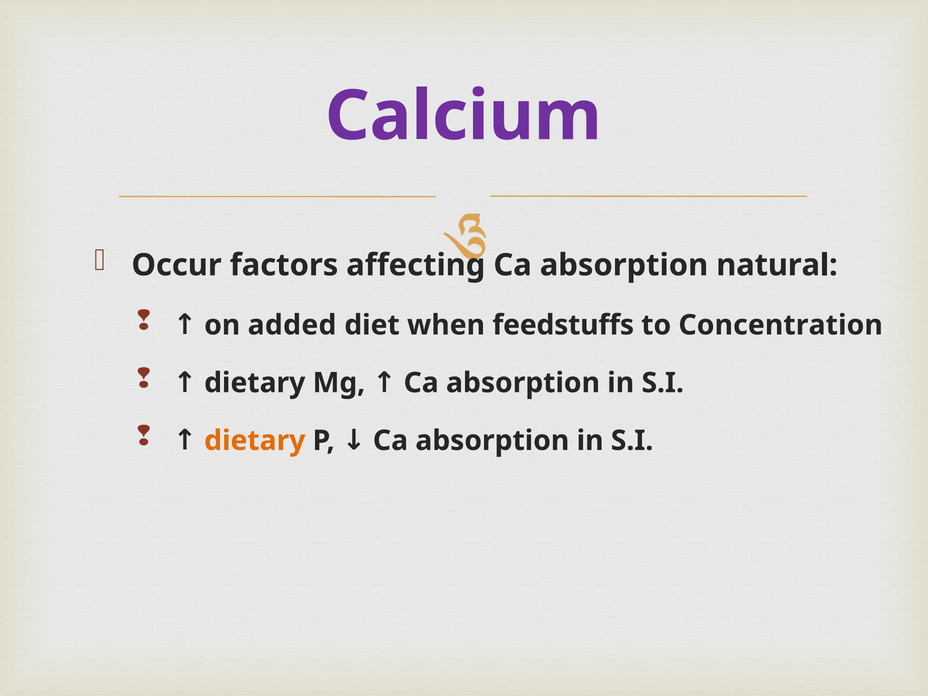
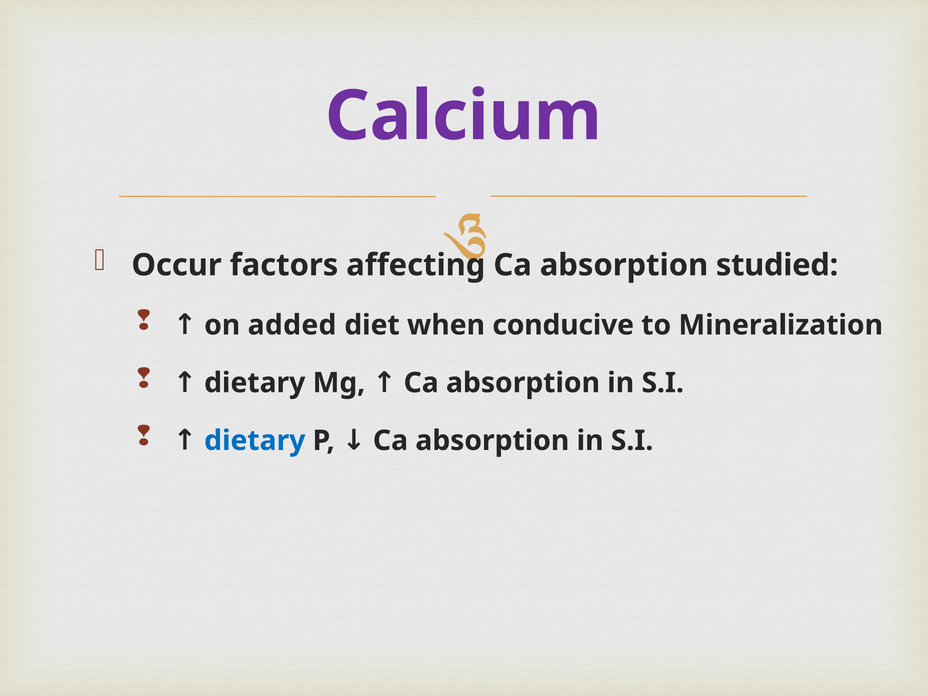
natural: natural -> studied
feedstuffs: feedstuffs -> conducive
Concentration: Concentration -> Mineralization
dietary at (255, 441) colour: orange -> blue
